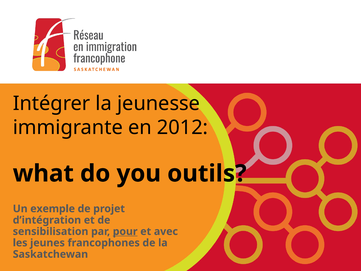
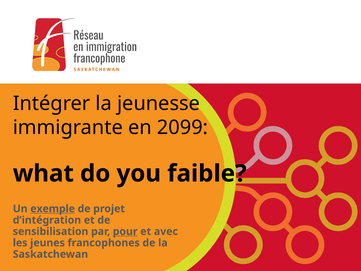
2012: 2012 -> 2099
outils: outils -> faible
exemple underline: none -> present
